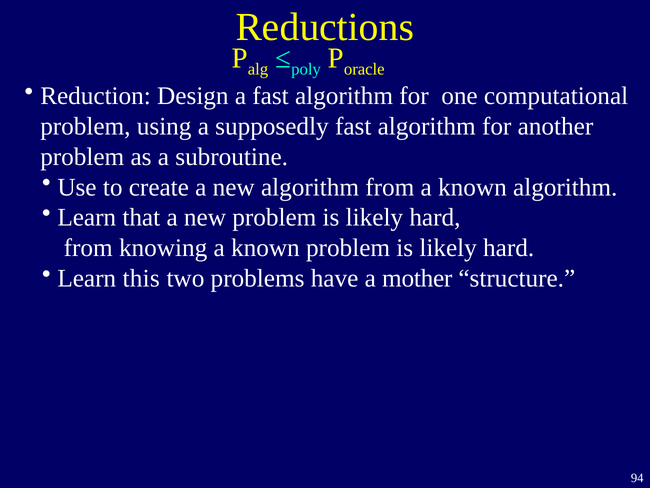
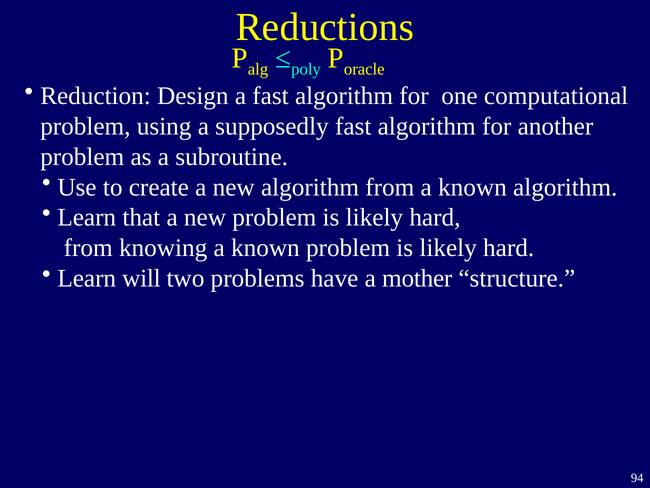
this: this -> will
